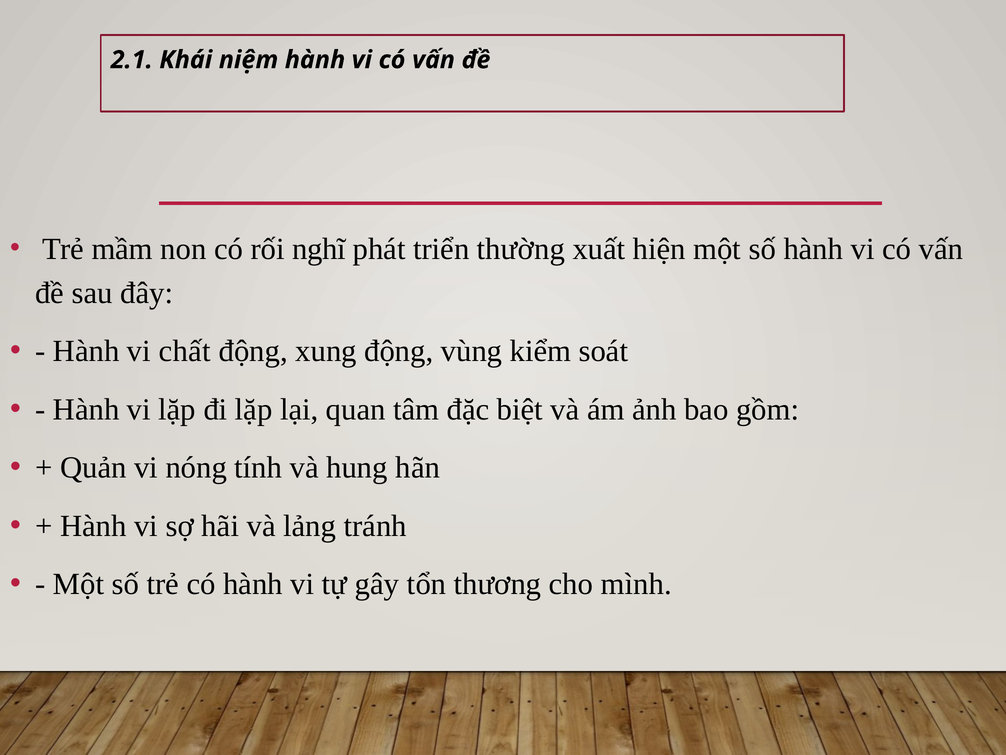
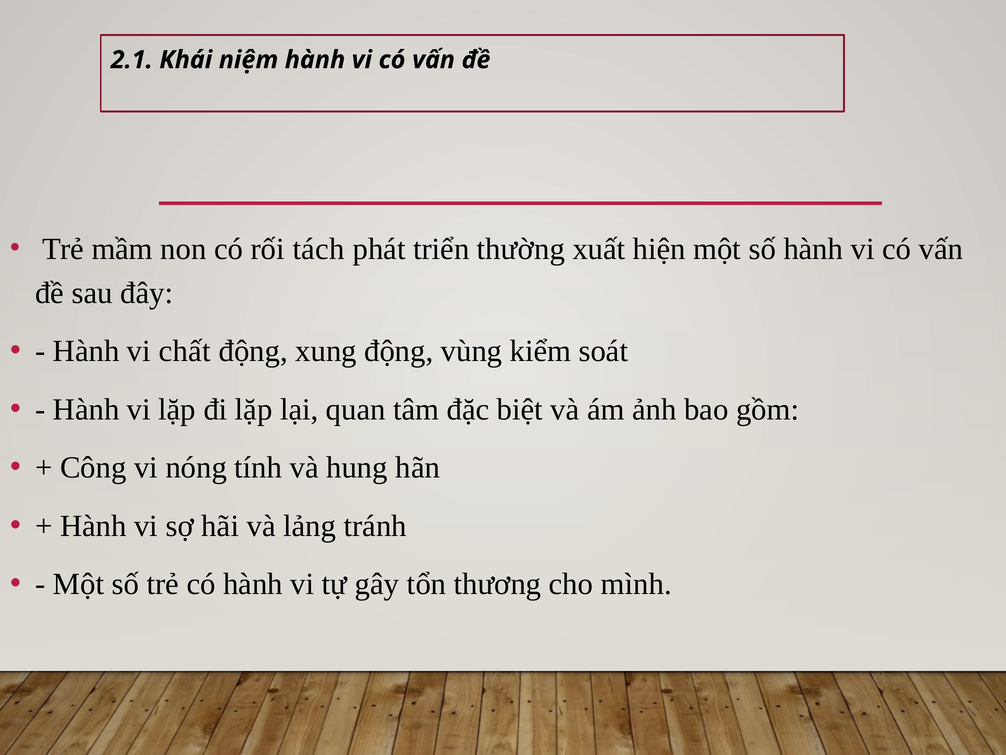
nghĩ: nghĩ -> tách
Quản: Quản -> Công
